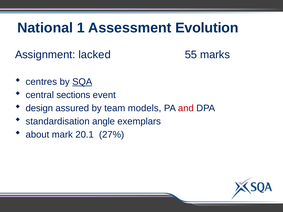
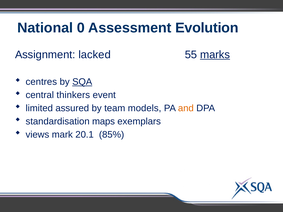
1: 1 -> 0
marks underline: none -> present
sections: sections -> thinkers
design: design -> limited
and colour: red -> orange
angle: angle -> maps
about: about -> views
27%: 27% -> 85%
